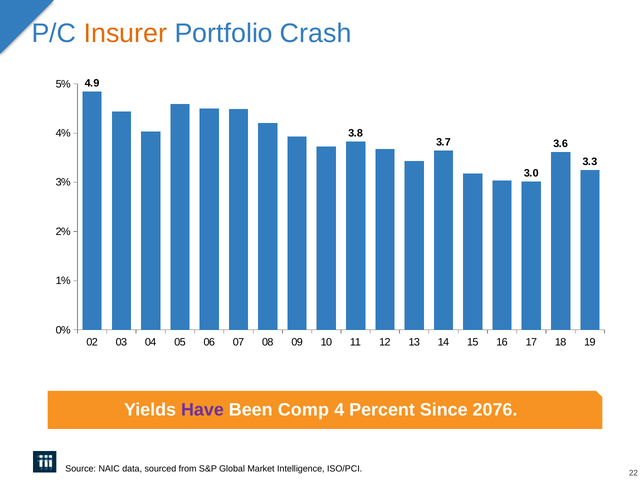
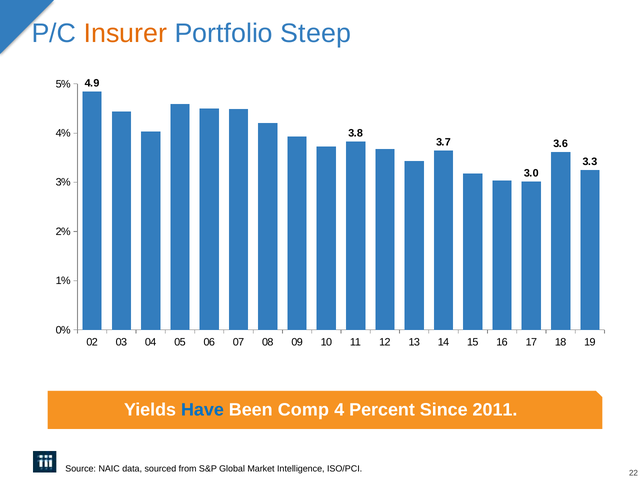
Crash: Crash -> Steep
Have colour: purple -> blue
2076: 2076 -> 2011
